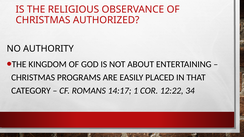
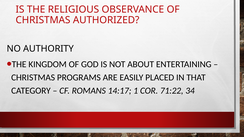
12:22: 12:22 -> 71:22
